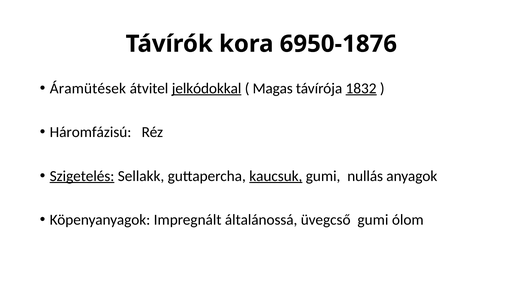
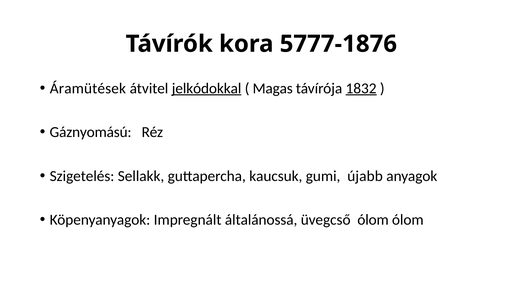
6950-1876: 6950-1876 -> 5777-1876
Háromfázisú: Háromfázisú -> Gáznyomású
Szigetelés underline: present -> none
kaucsuk underline: present -> none
nullás: nullás -> újabb
üvegcső gumi: gumi -> ólom
